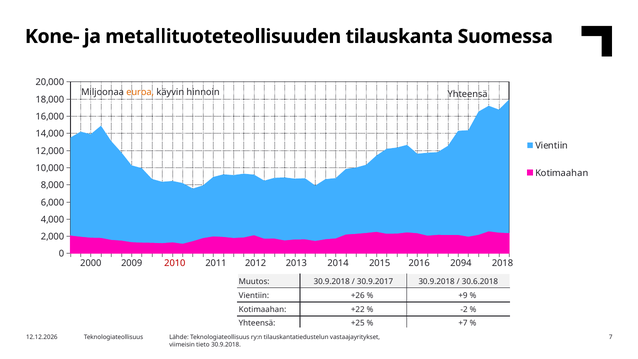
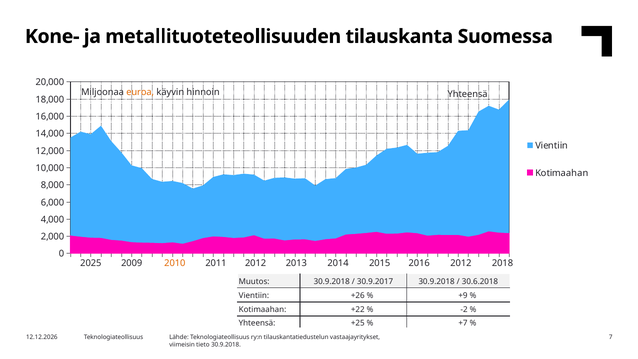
2000: 2000 -> 2025
2010 colour: red -> orange
2016 2094: 2094 -> 2012
